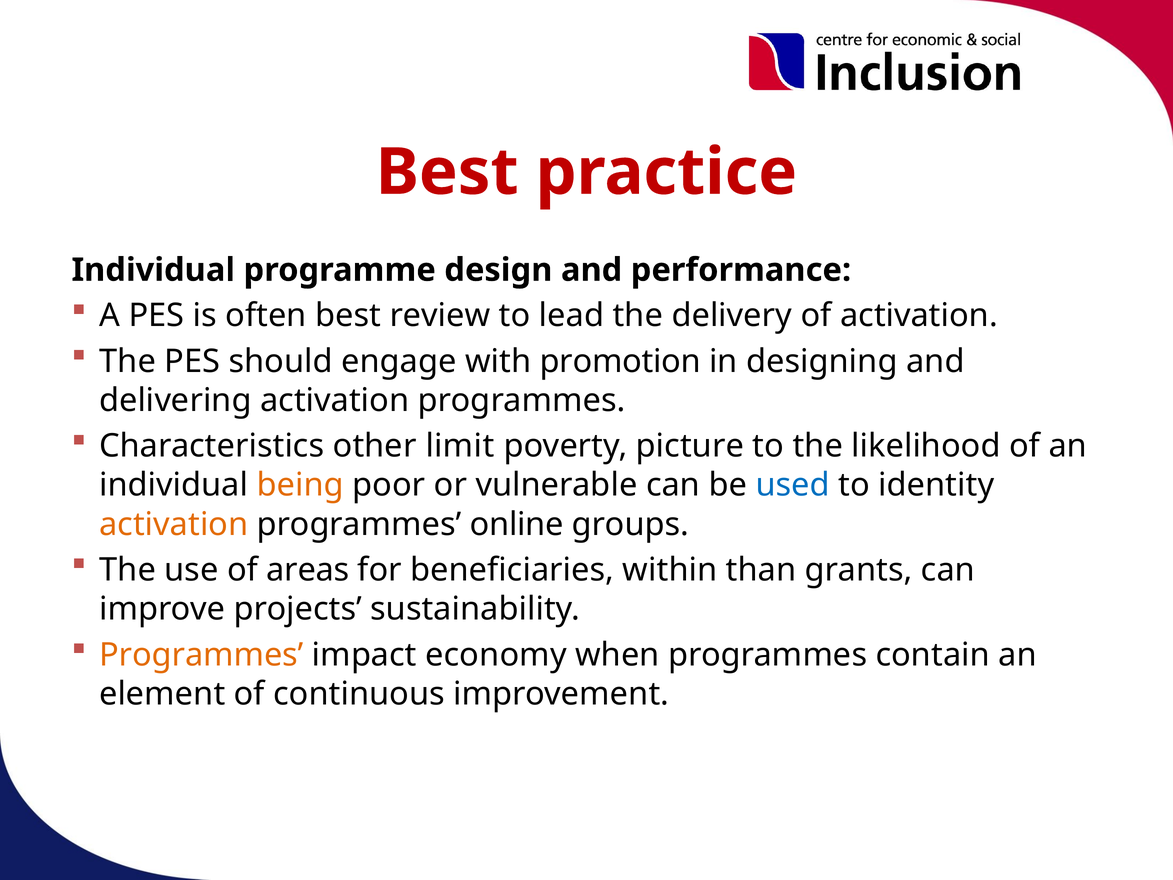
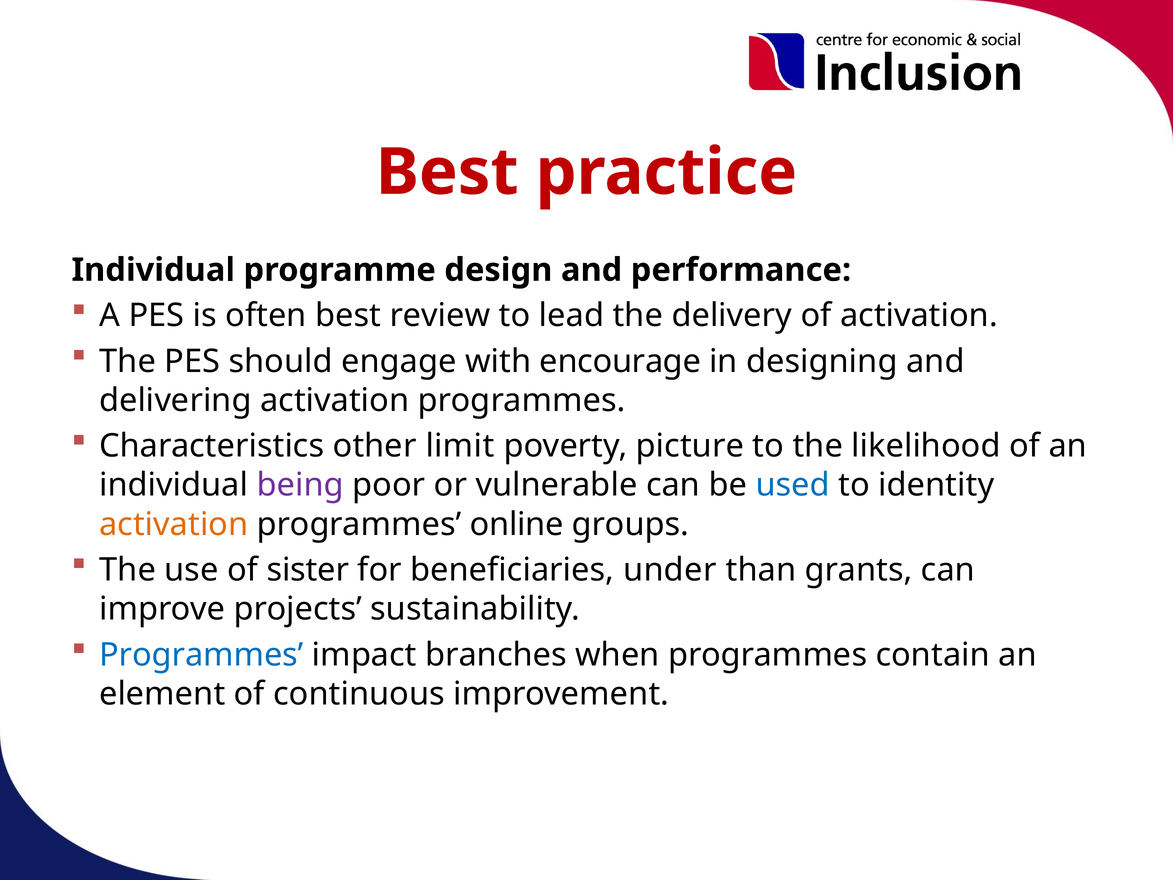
promotion: promotion -> encourage
being colour: orange -> purple
areas: areas -> sister
within: within -> under
Programmes at (201, 655) colour: orange -> blue
economy: economy -> branches
